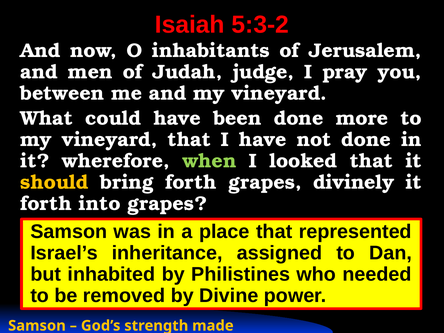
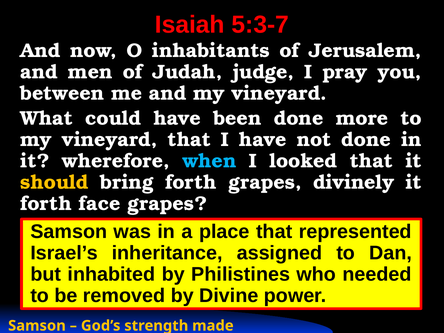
5:3-2: 5:3-2 -> 5:3-7
when colour: light green -> light blue
into: into -> face
